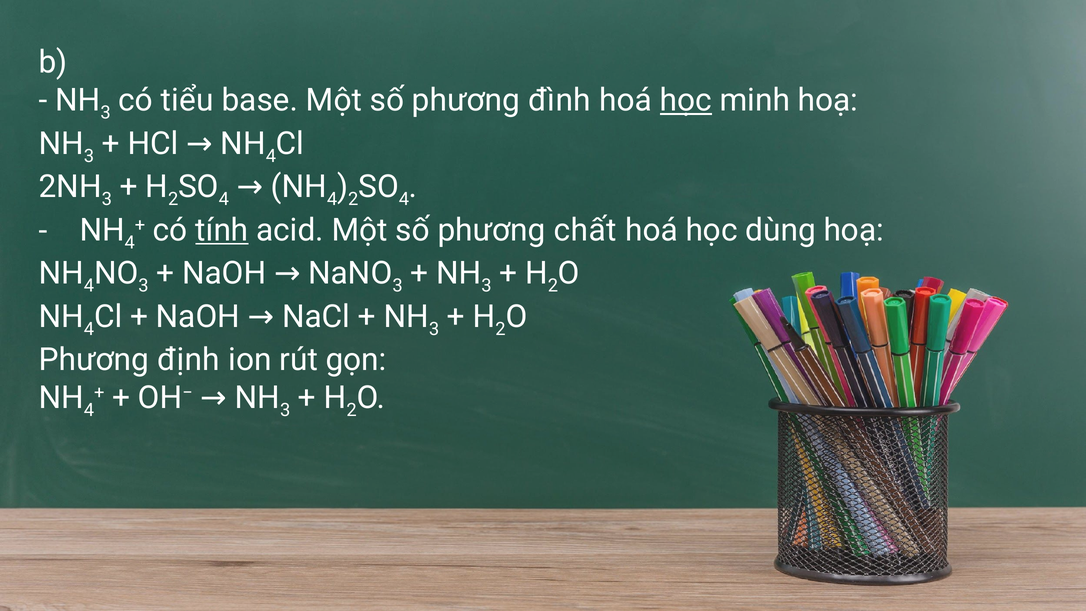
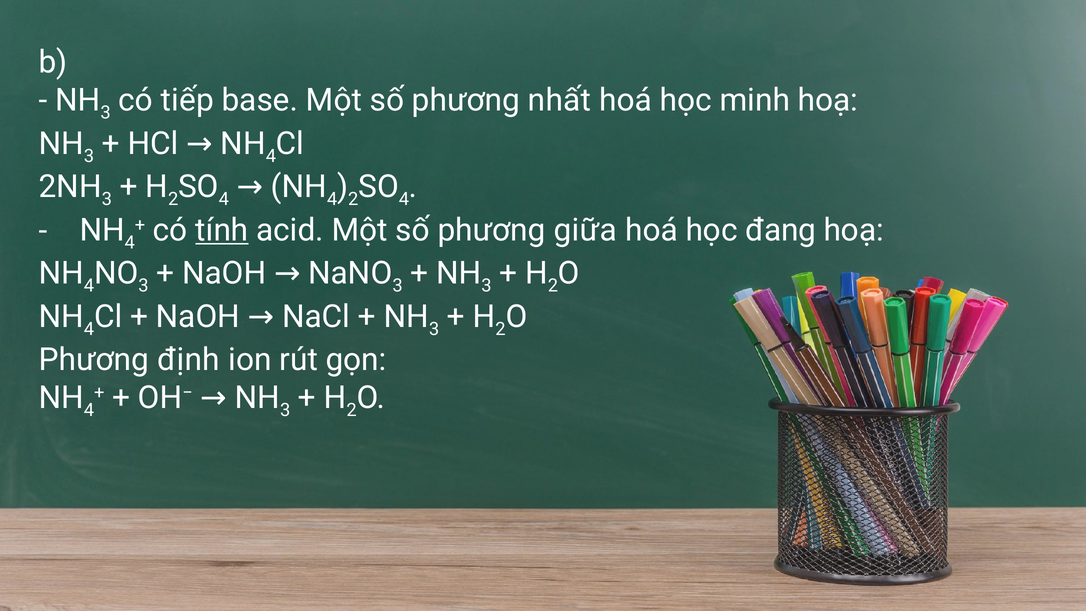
tiểu: tiểu -> tiếp
đình: đình -> nhất
học at (686, 100) underline: present -> none
chất: chất -> giữa
dùng: dùng -> đang
